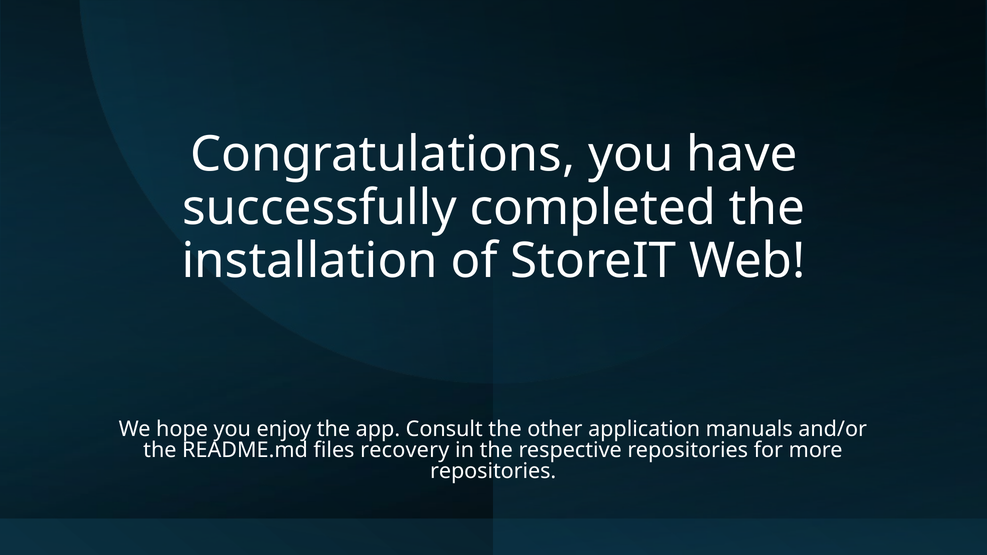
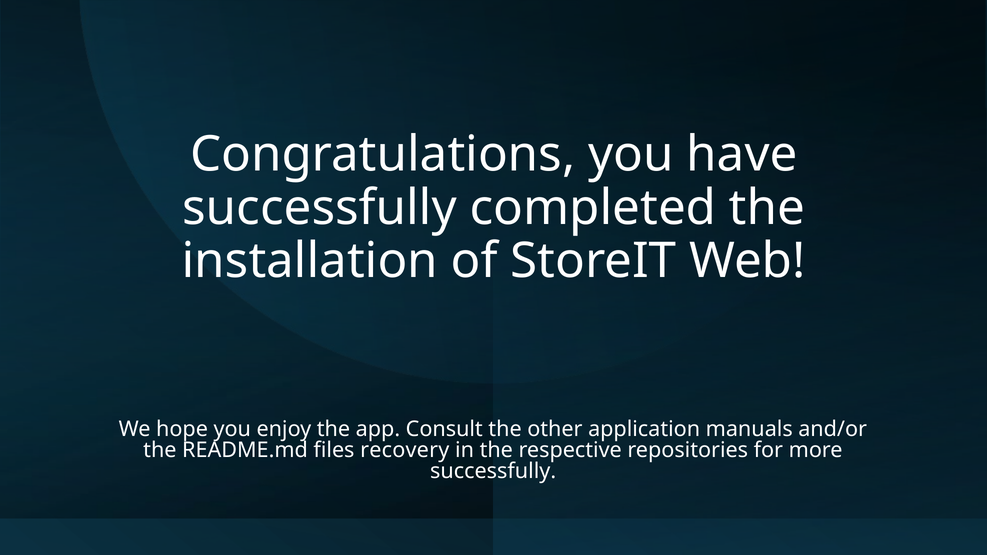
repositories at (493, 471): repositories -> successfully
